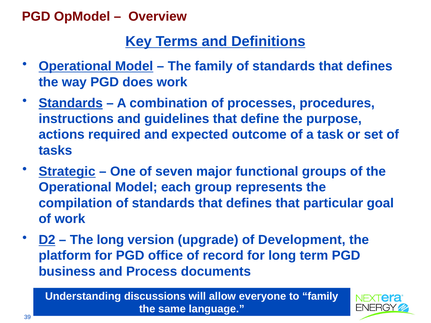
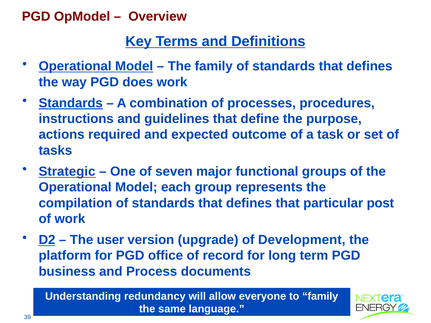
goal: goal -> post
The long: long -> user
discussions: discussions -> redundancy
